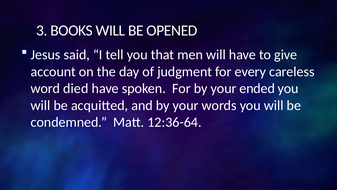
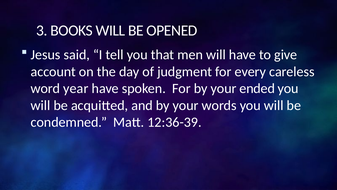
died: died -> year
12:36-64: 12:36-64 -> 12:36-39
